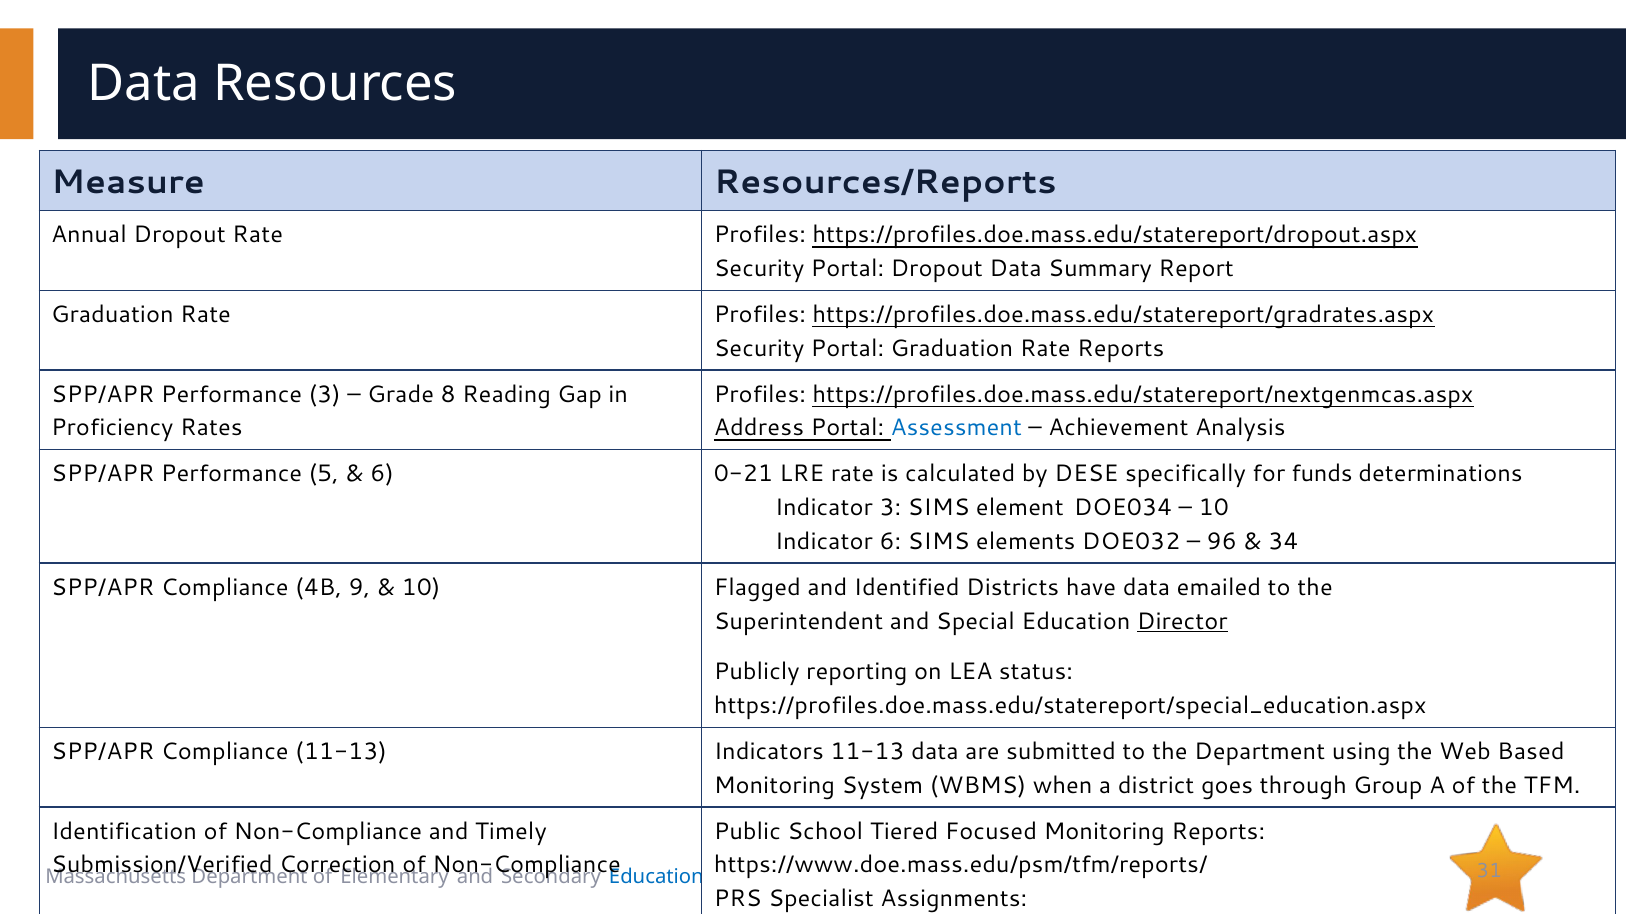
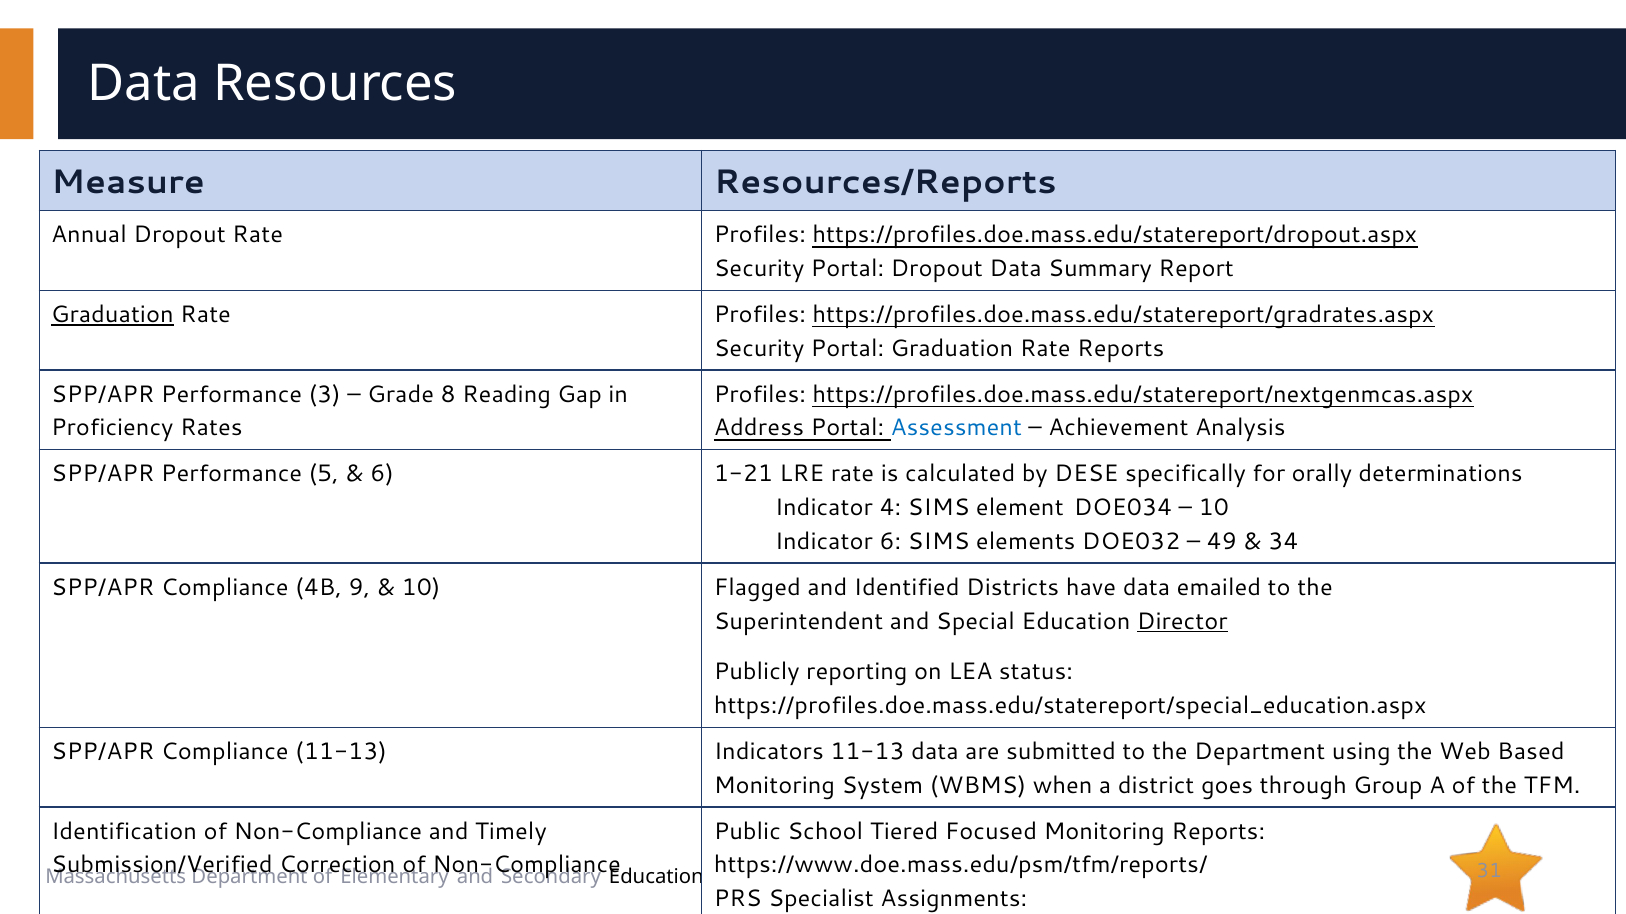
Graduation at (112, 315) underline: none -> present
0-21: 0-21 -> 1-21
funds: funds -> orally
Indicator 3: 3 -> 4
96: 96 -> 49
Education at (656, 877) colour: blue -> black
